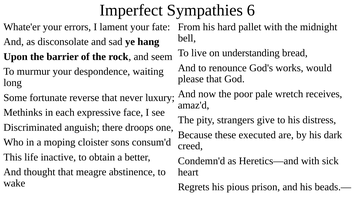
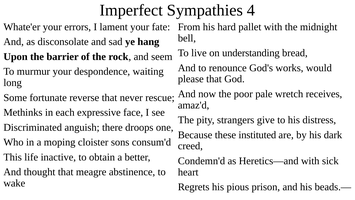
6: 6 -> 4
luxury: luxury -> rescue
executed: executed -> instituted
